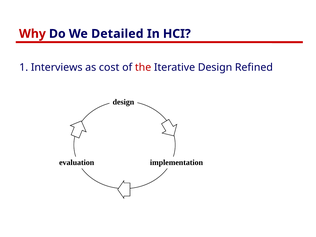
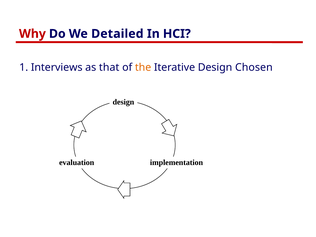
cost: cost -> that
the colour: red -> orange
Refined: Refined -> Chosen
